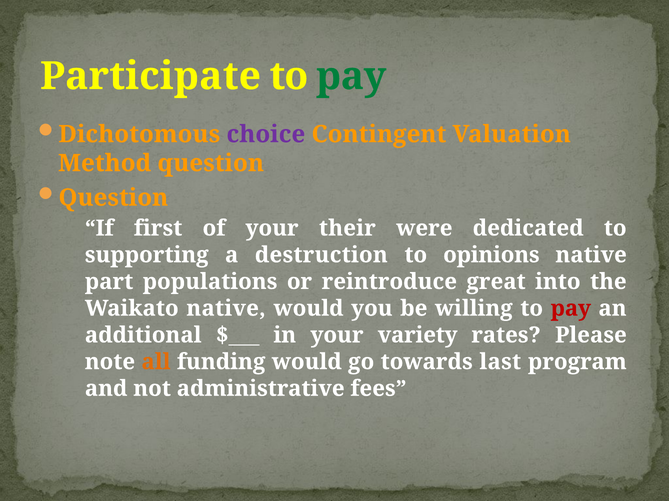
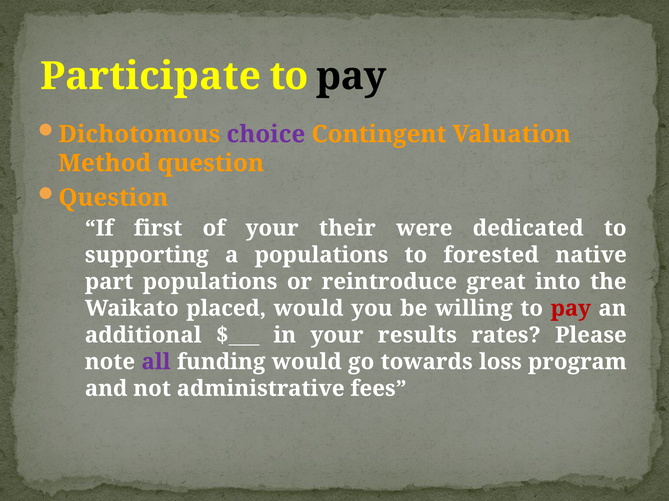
pay at (351, 76) colour: green -> black
a destruction: destruction -> populations
opinions: opinions -> forested
Waikato native: native -> placed
variety: variety -> results
all colour: orange -> purple
last: last -> loss
